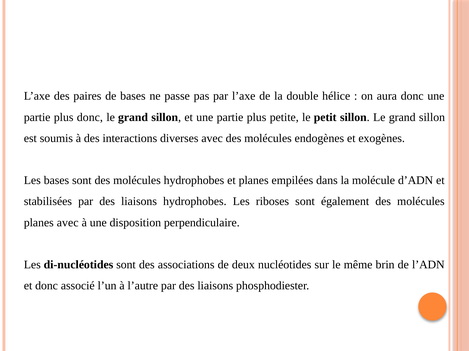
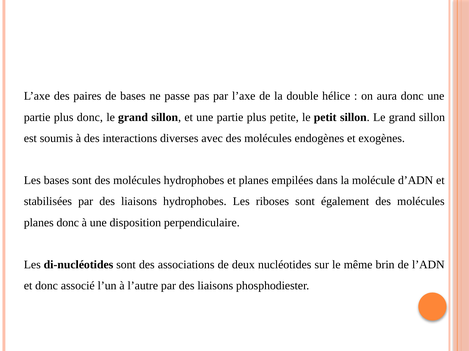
planes avec: avec -> donc
